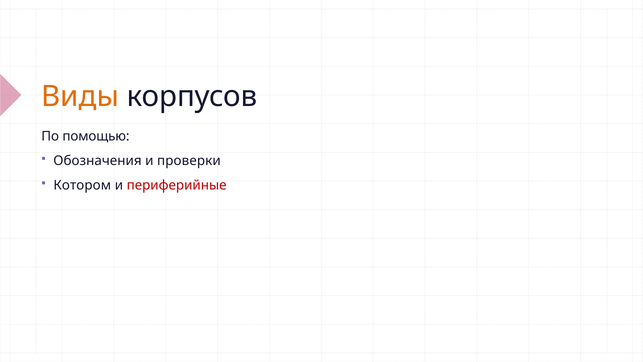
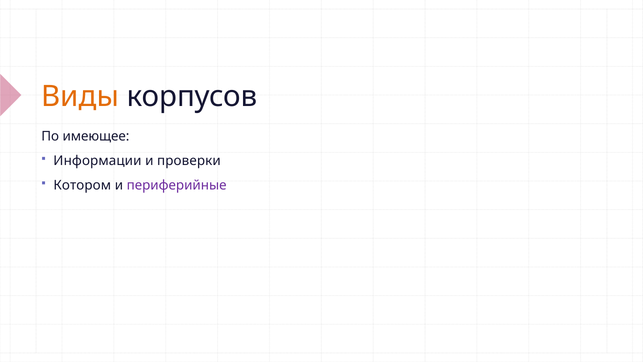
помощью: помощью -> имеющее
Обозначения: Обозначения -> Информации
периферийные colour: red -> purple
